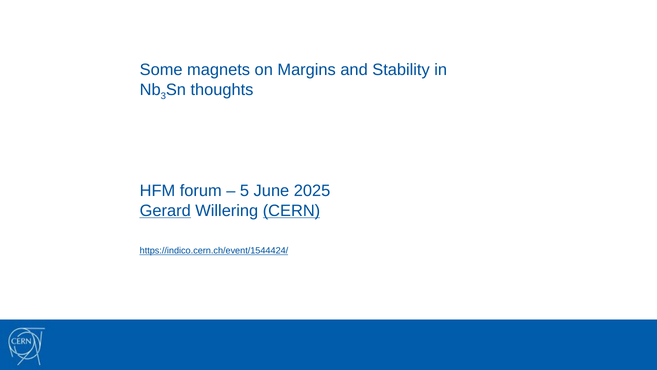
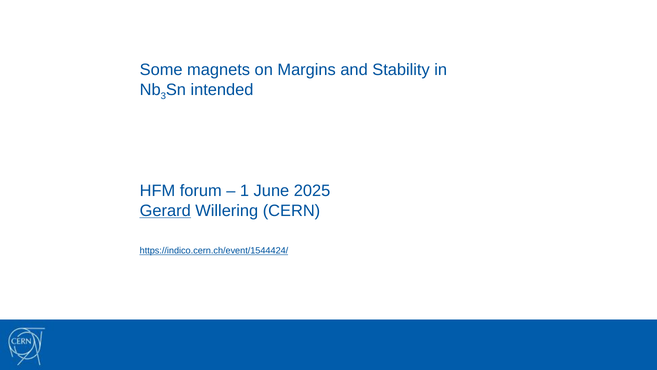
thoughts: thoughts -> intended
5: 5 -> 1
CERN underline: present -> none
